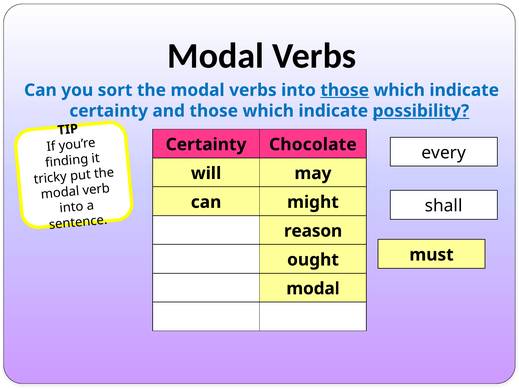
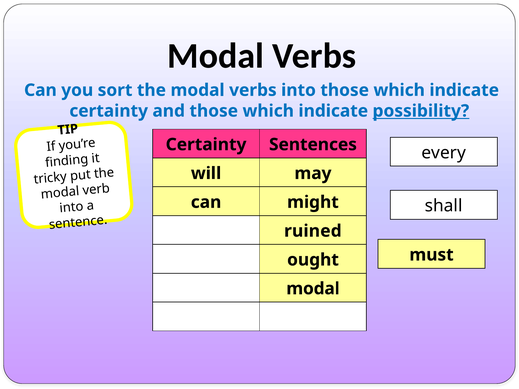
those at (345, 90) underline: present -> none
Chocolate: Chocolate -> Sentences
reason: reason -> ruined
